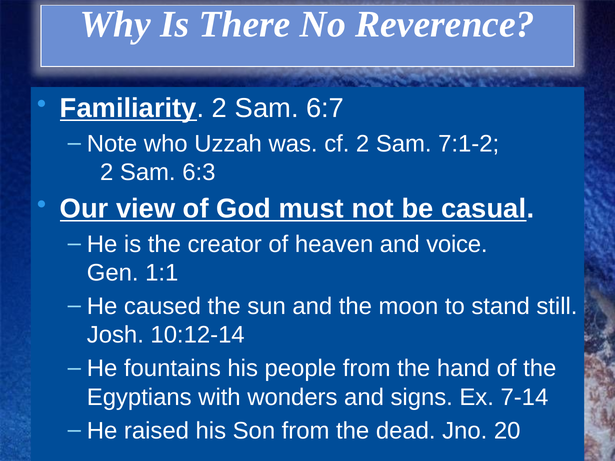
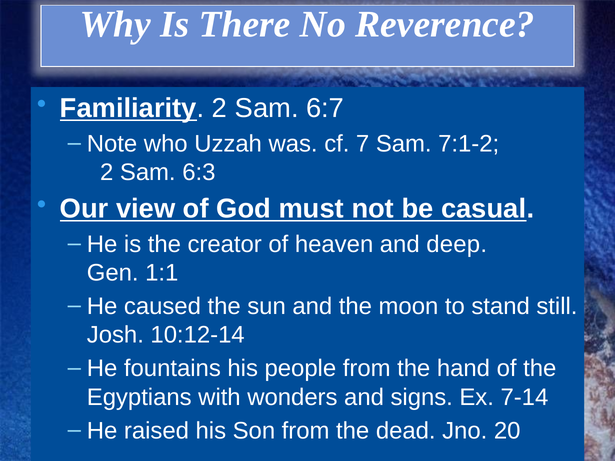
cf 2: 2 -> 7
voice: voice -> deep
